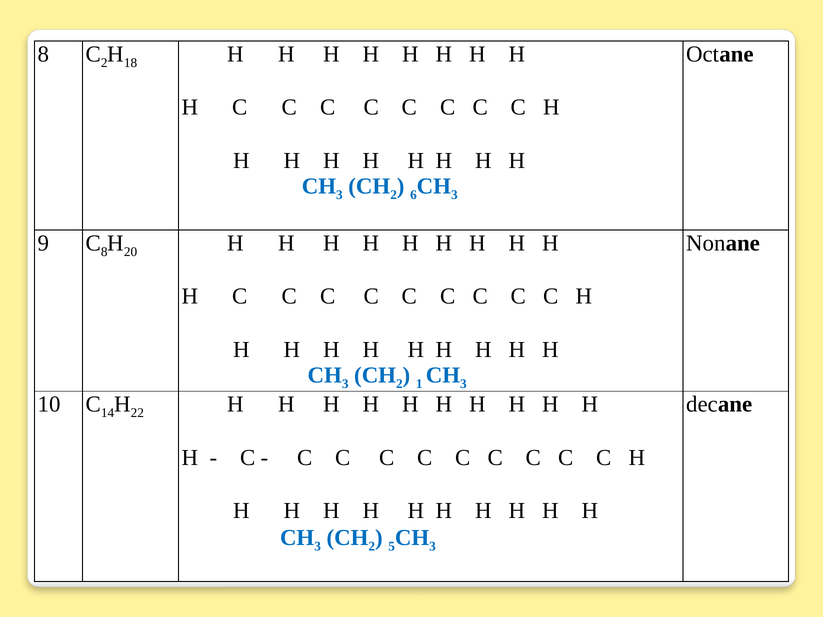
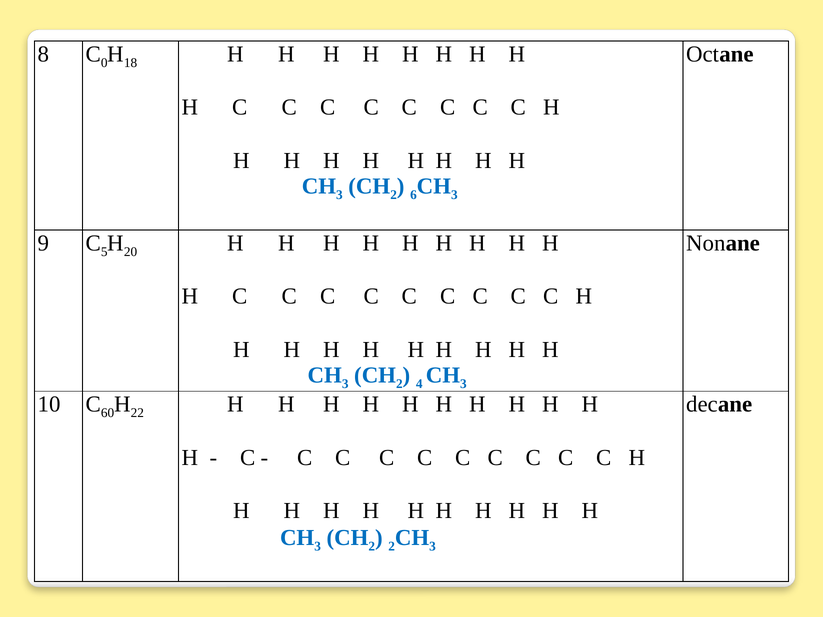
C 2: 2 -> 0
C 8: 8 -> 5
1: 1 -> 4
14: 14 -> 60
5 at (392, 547): 5 -> 2
